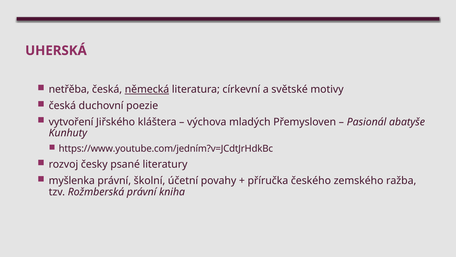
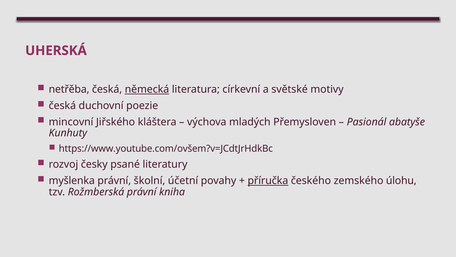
vytvoření: vytvoření -> mincovní
https://www.youtube.com/jedním?v=JCdtJrHdkBc: https://www.youtube.com/jedním?v=JCdtJrHdkBc -> https://www.youtube.com/ovšem?v=JCdtJrHdkBc
příručka underline: none -> present
ražba: ražba -> úlohu
